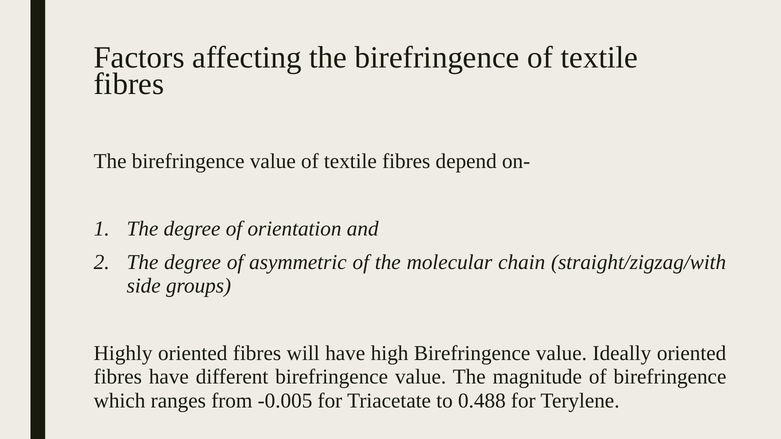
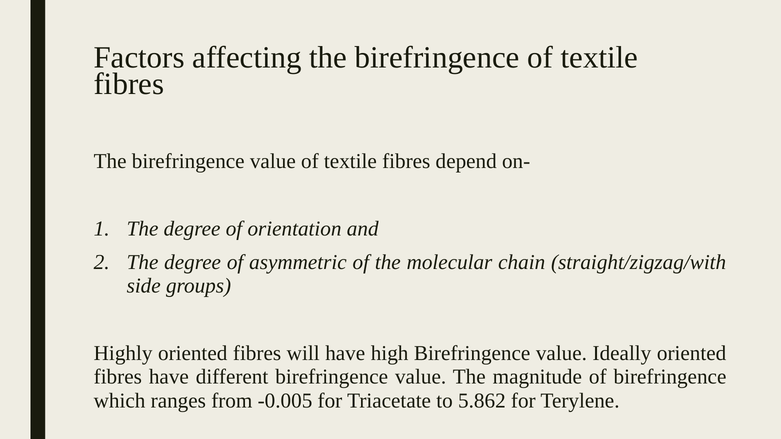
0.488: 0.488 -> 5.862
